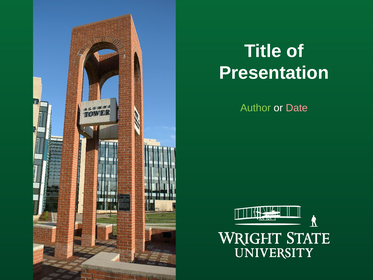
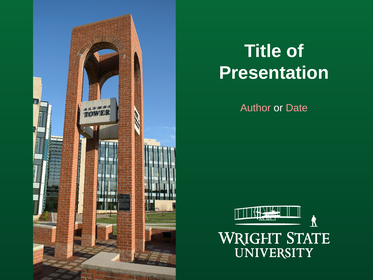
Author colour: light green -> pink
